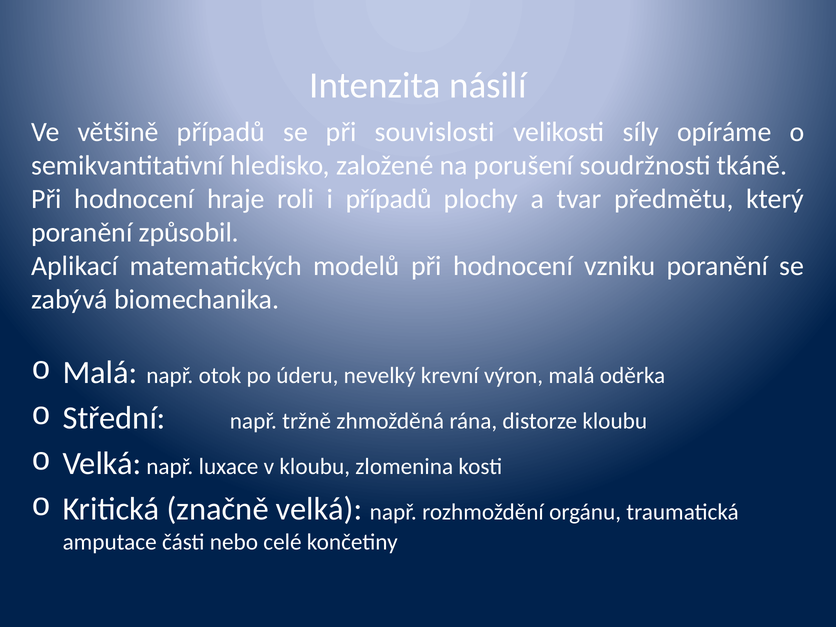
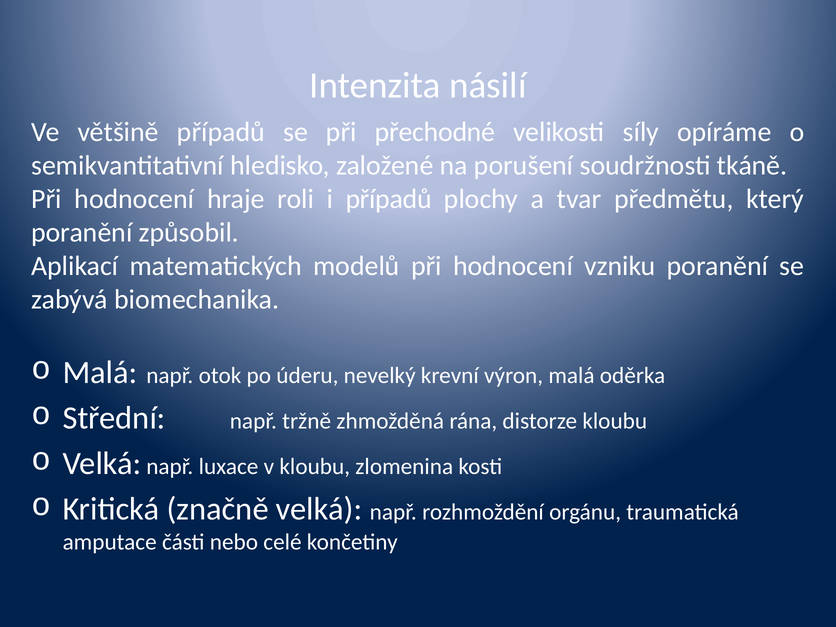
souvislosti: souvislosti -> přechodné
